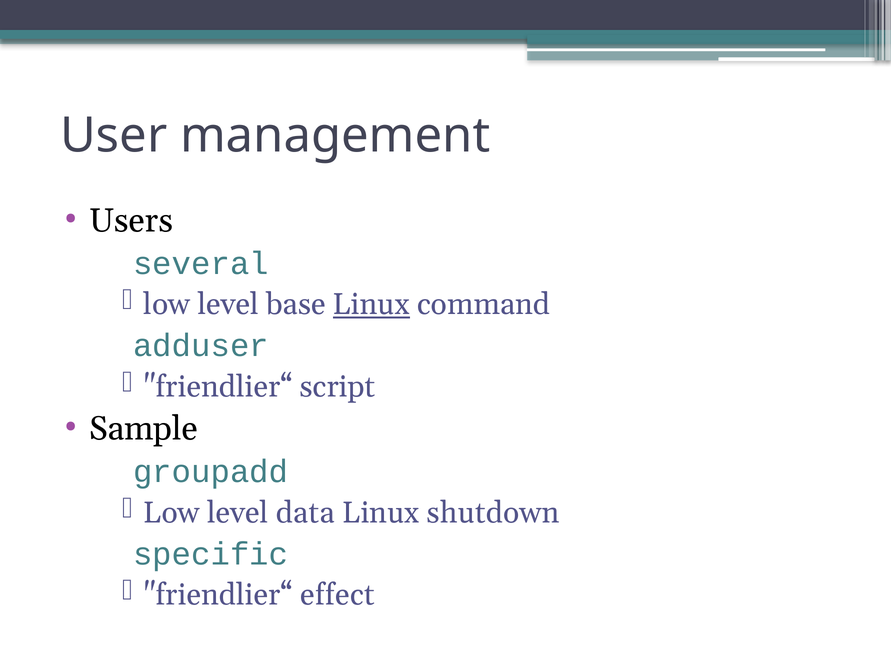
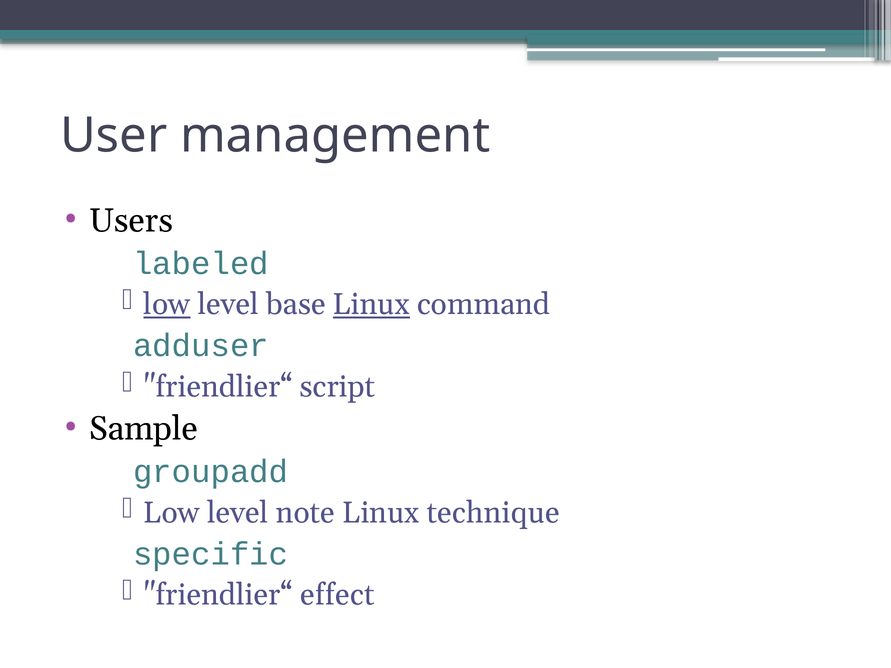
several: several -> labeled
low at (167, 305) underline: none -> present
data: data -> note
shutdown: shutdown -> technique
